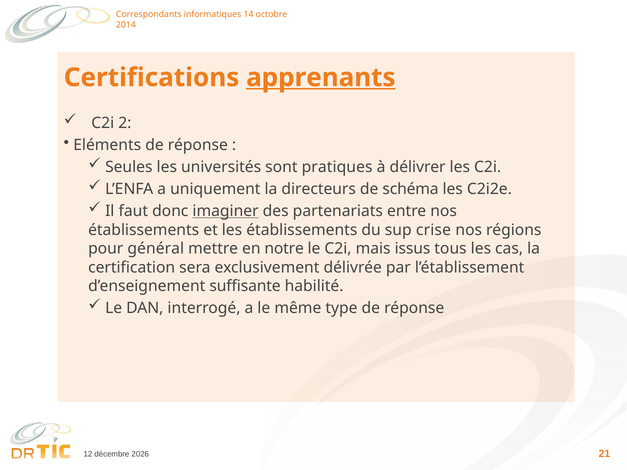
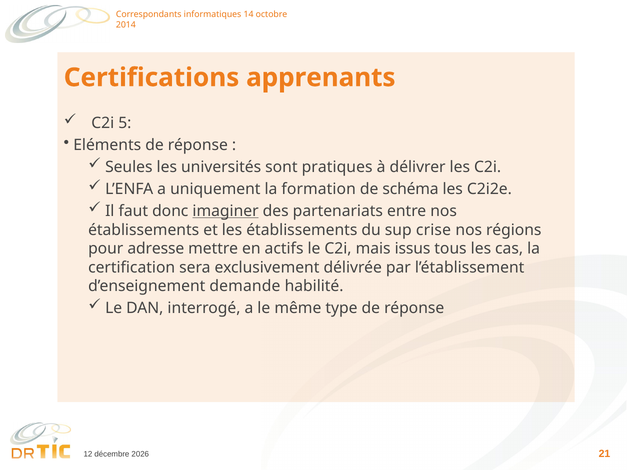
apprenants underline: present -> none
2: 2 -> 5
directeurs: directeurs -> formation
général: général -> adresse
notre: notre -> actifs
suffisante: suffisante -> demande
